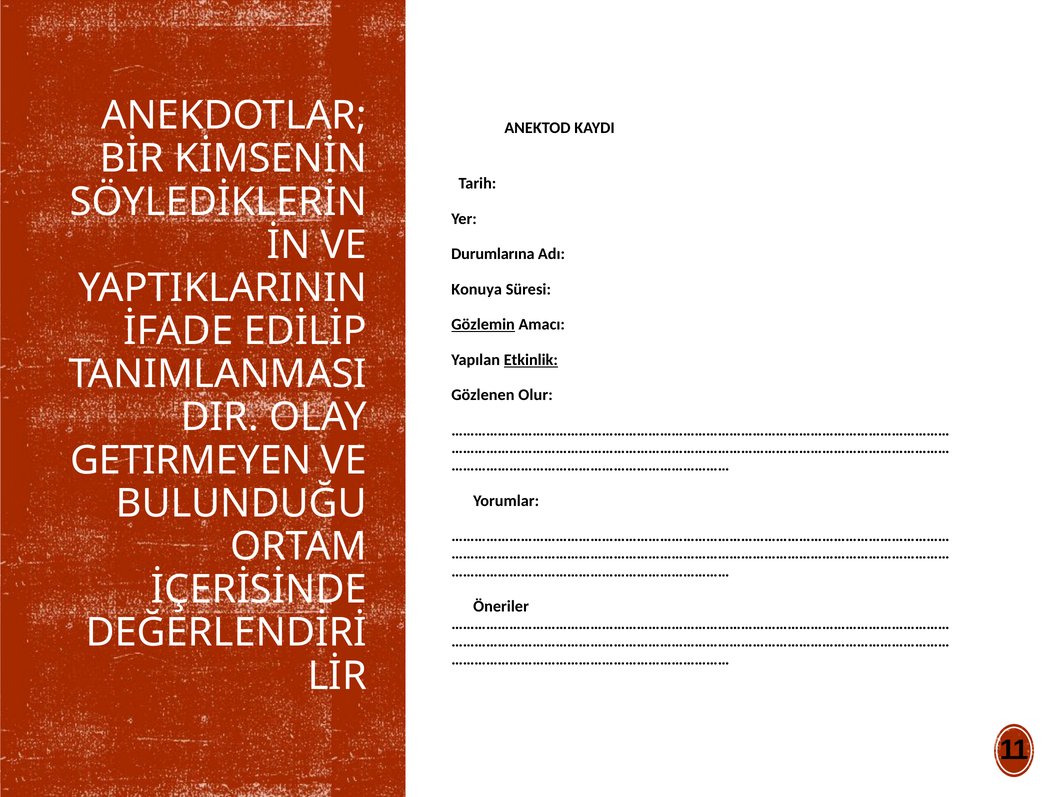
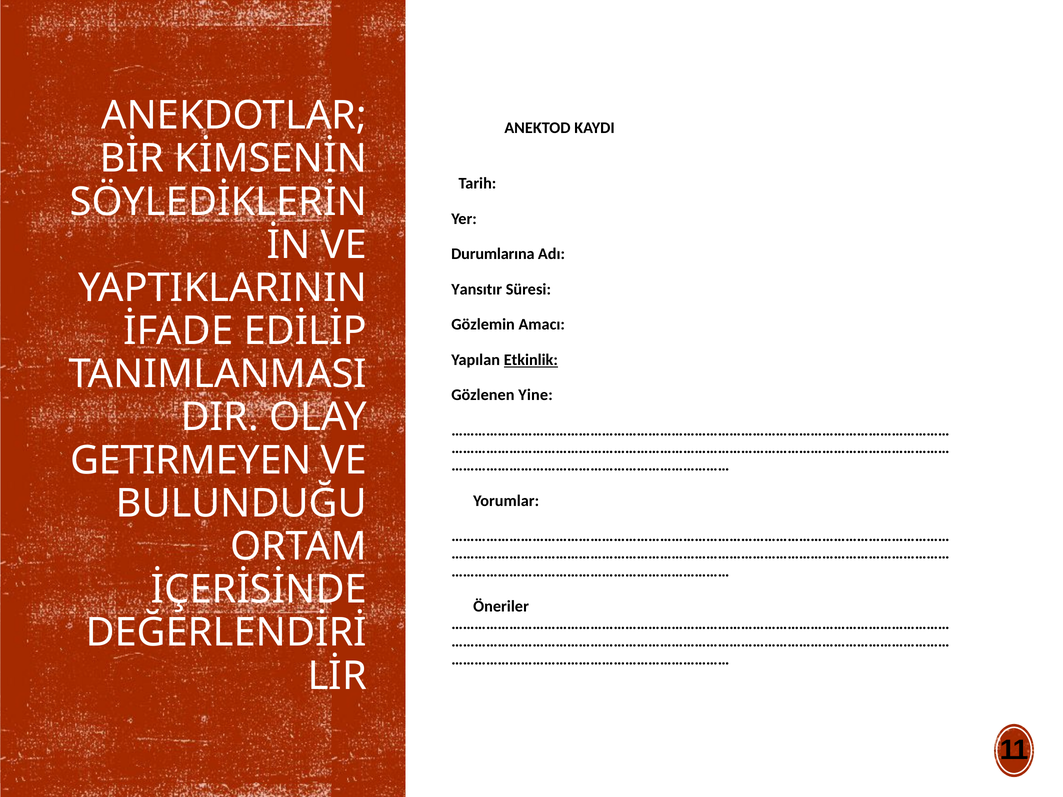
Konuya: Konuya -> Yansıtır
Gözlemin underline: present -> none
Olur: Olur -> Yine
